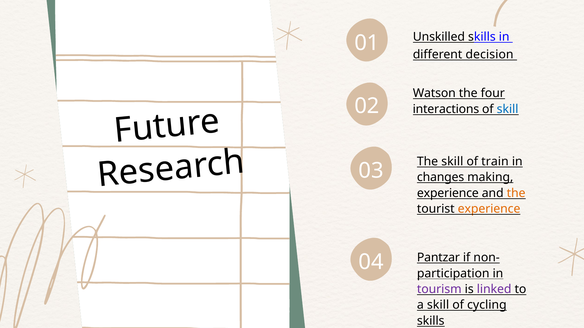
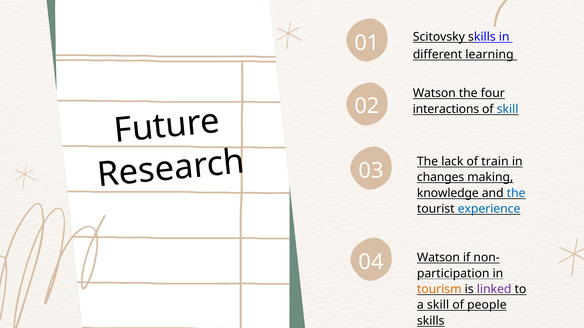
Unskilled: Unskilled -> Scitovsky
decision: decision -> learning
The skill: skill -> lack
experience at (448, 193): experience -> knowledge
the at (516, 193) colour: orange -> blue
experience at (489, 209) colour: orange -> blue
04 Pantzar: Pantzar -> Watson
tourism colour: purple -> orange
cycling: cycling -> people
